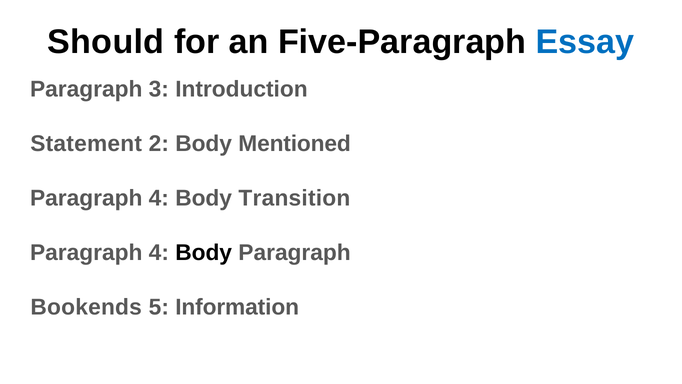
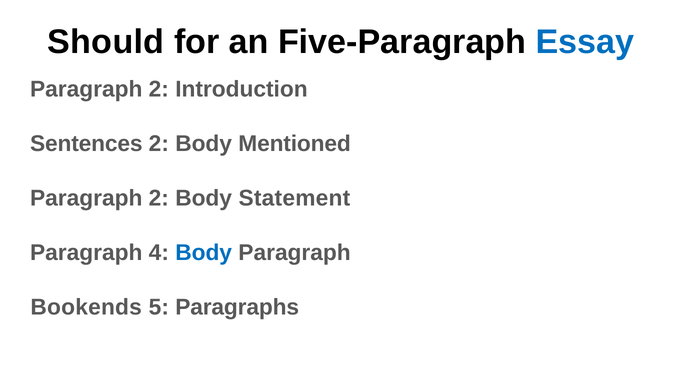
3 at (159, 89): 3 -> 2
Statement: Statement -> Sentences
4 at (159, 198): 4 -> 2
Transition: Transition -> Statement
Body at (204, 253) colour: black -> blue
Information: Information -> Paragraphs
